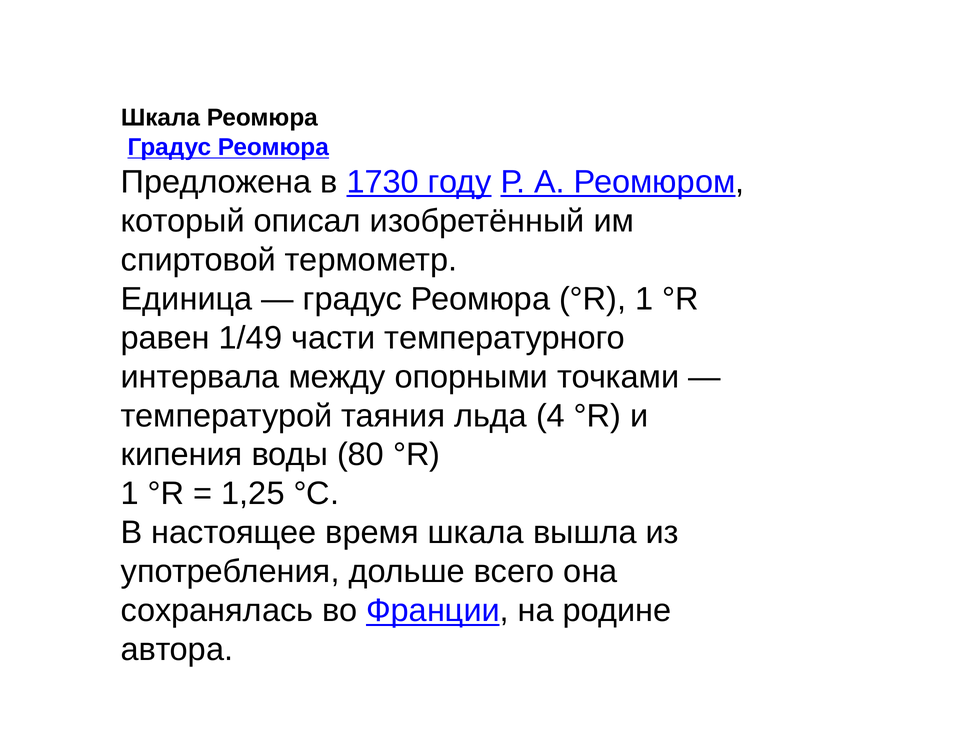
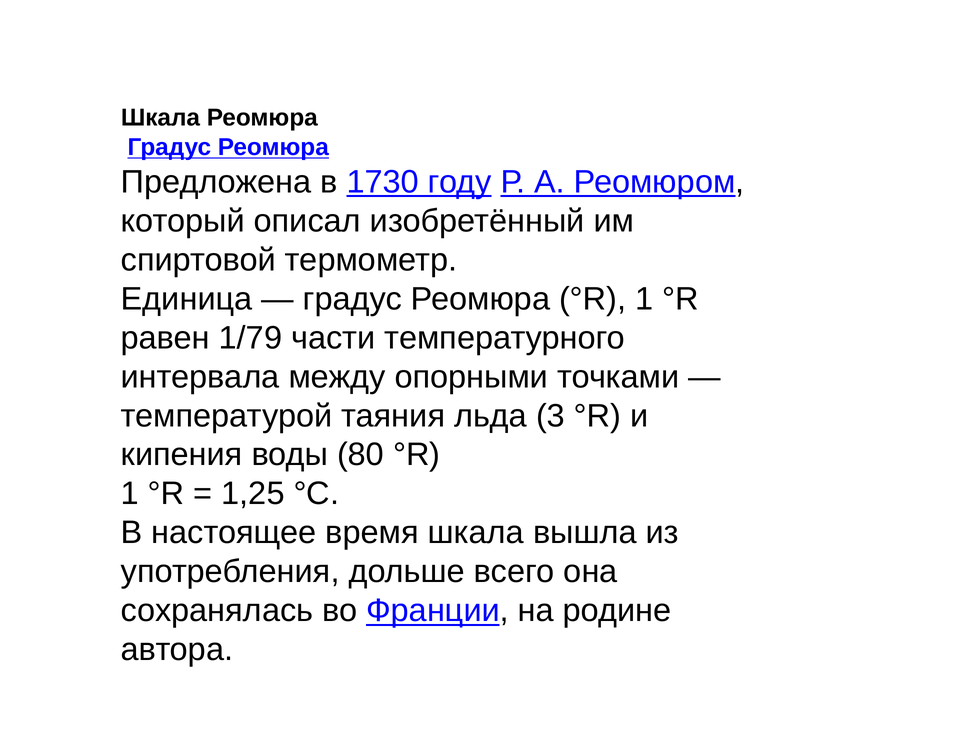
1/49: 1/49 -> 1/79
4: 4 -> 3
